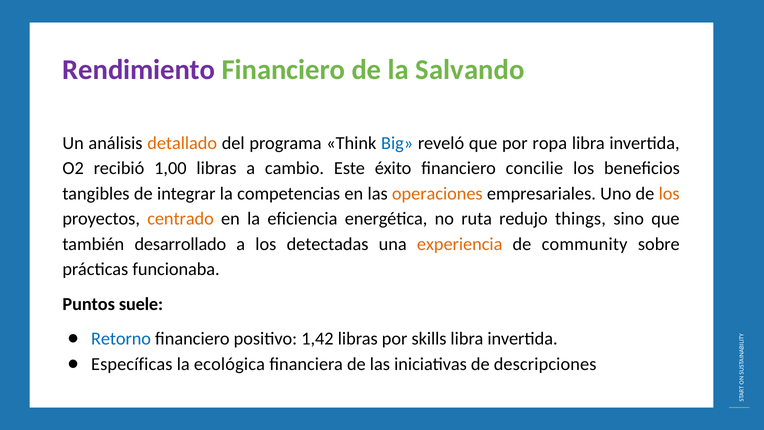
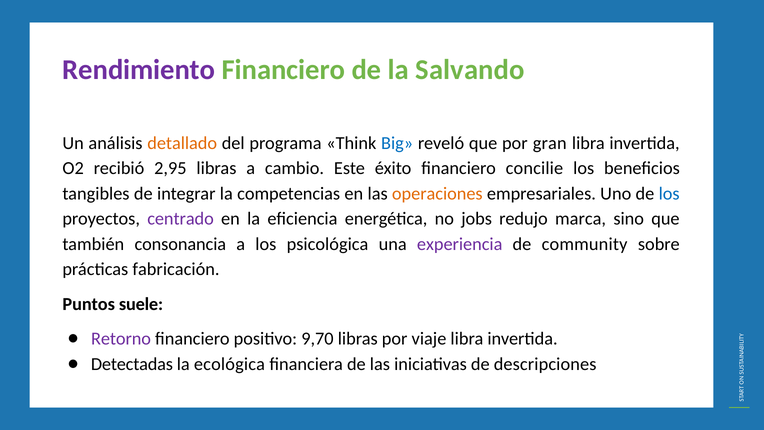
ropa: ropa -> gran
1,00: 1,00 -> 2,95
los at (669, 193) colour: orange -> blue
centrado colour: orange -> purple
ruta: ruta -> jobs
things: things -> marca
desarrollado: desarrollado -> consonancia
detectadas: detectadas -> psicológica
experiencia colour: orange -> purple
funcionaba: funcionaba -> fabricación
Retorno colour: blue -> purple
1,42: 1,42 -> 9,70
skills: skills -> viaje
Específicas: Específicas -> Detectadas
